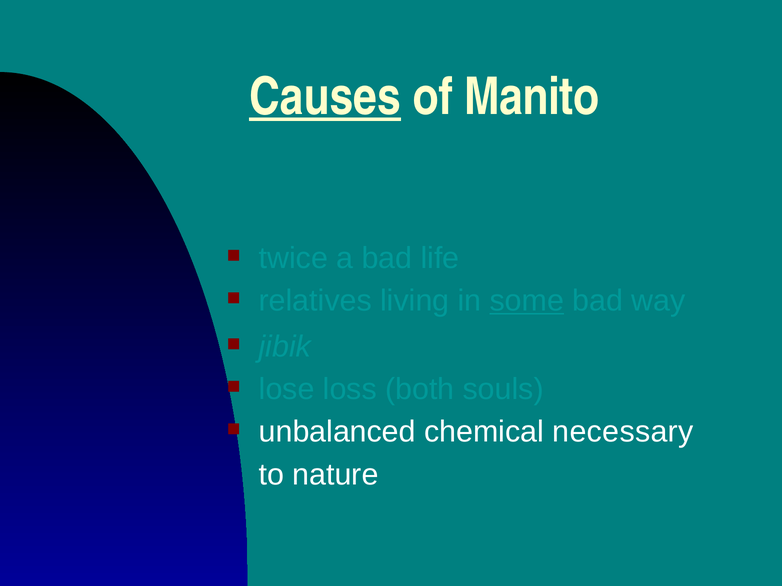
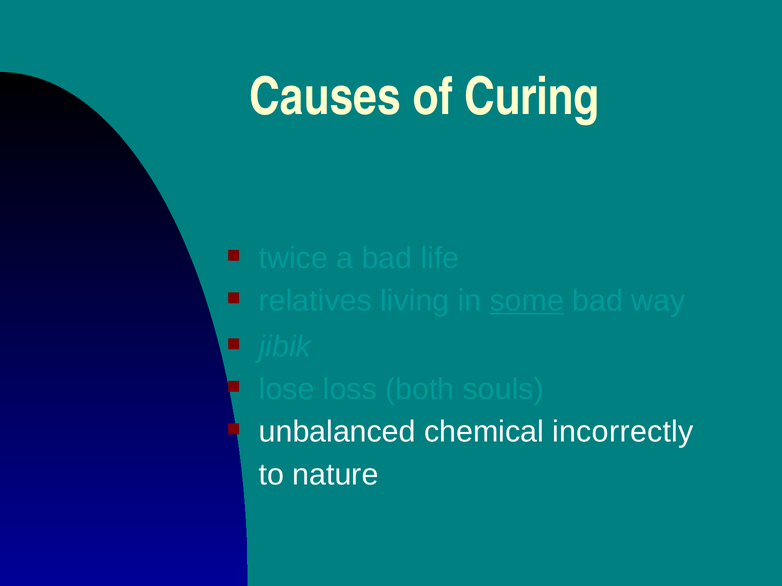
Causes underline: present -> none
Manito: Manito -> Curing
necessary: necessary -> incorrectly
